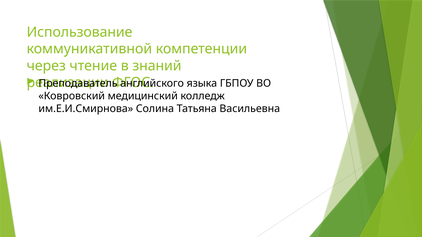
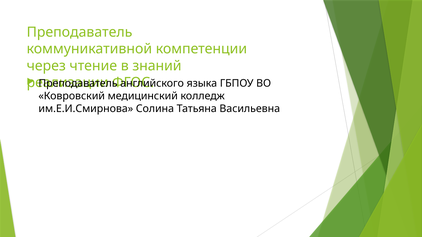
Использование at (79, 32): Использование -> Преподаватель
